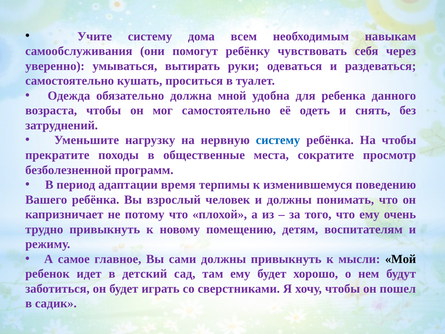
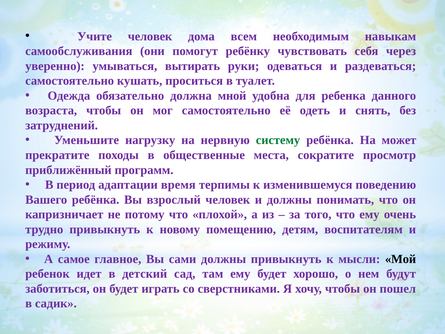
Учите систему: систему -> человек
систему at (278, 140) colour: blue -> green
На чтобы: чтобы -> может
безболезненной: безболезненной -> приближённый
